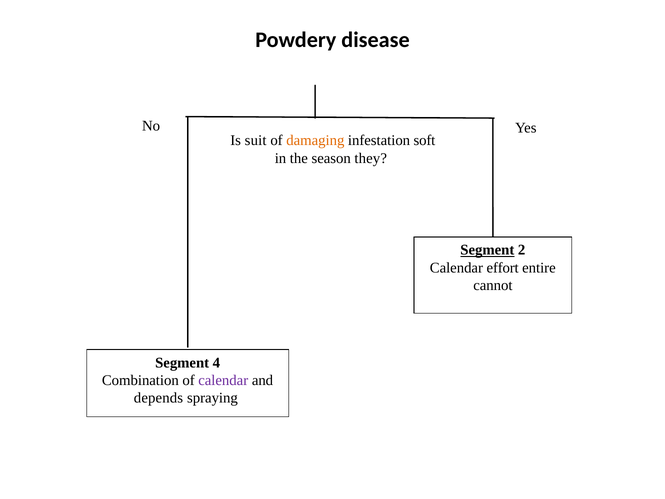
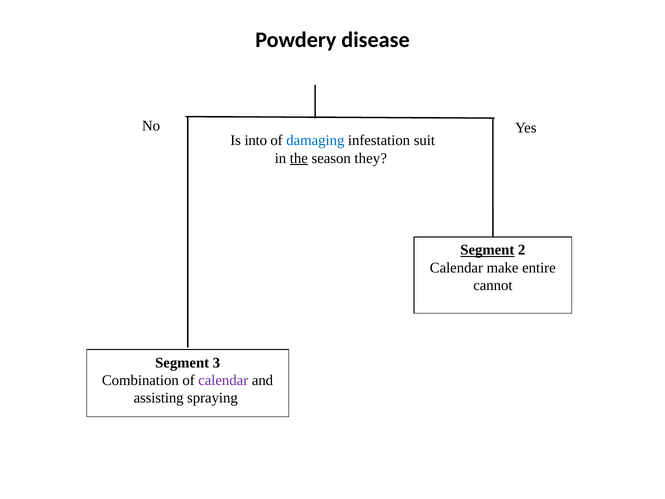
suit: suit -> into
damaging colour: orange -> blue
soft: soft -> suit
the underline: none -> present
effort: effort -> make
4: 4 -> 3
depends: depends -> assisting
